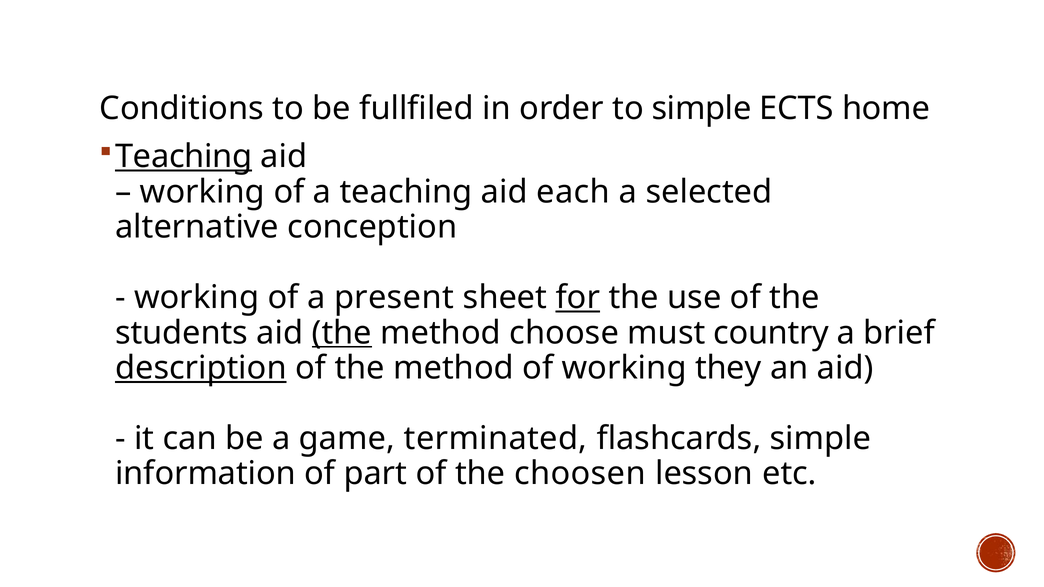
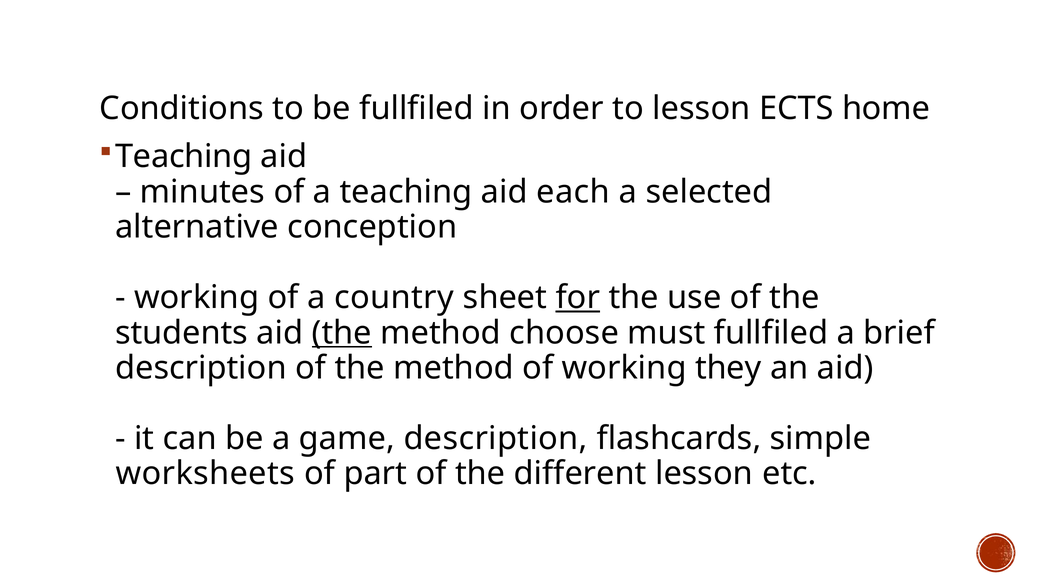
to simple: simple -> lesson
Teaching at (184, 157) underline: present -> none
working at (202, 192): working -> minutes
present: present -> country
must country: country -> fullfiled
description at (201, 368) underline: present -> none
game terminated: terminated -> description
information: information -> worksheets
choosen: choosen -> different
